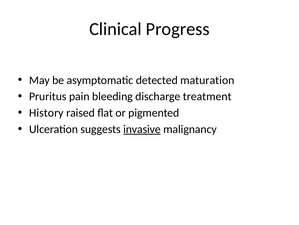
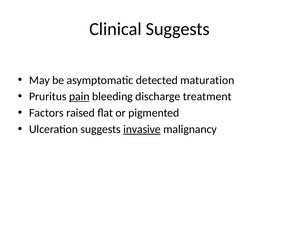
Clinical Progress: Progress -> Suggests
pain underline: none -> present
History: History -> Factors
